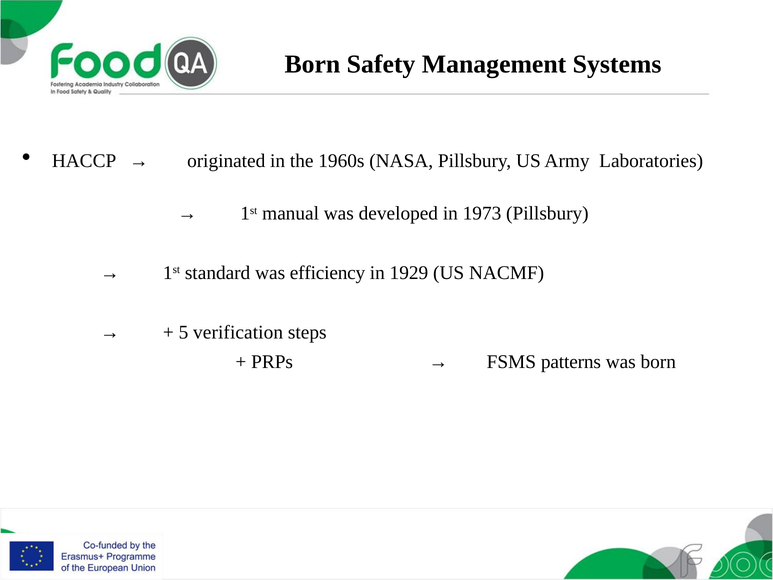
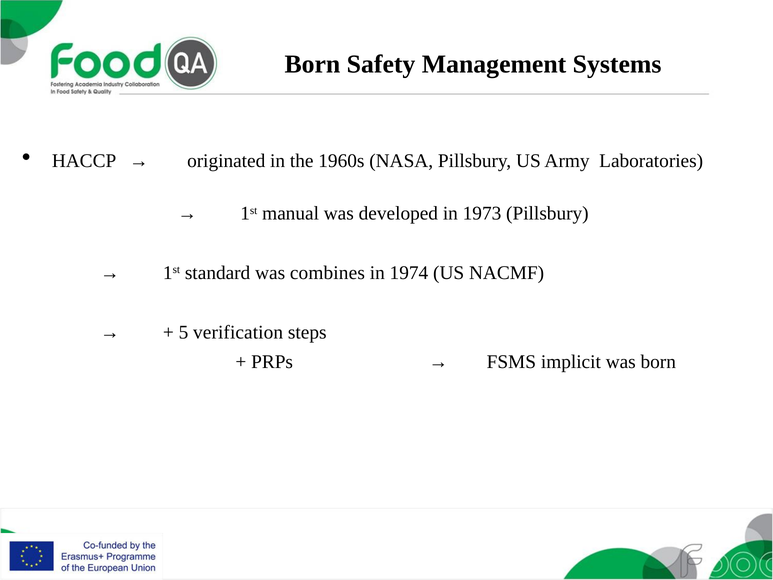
efficiency: efficiency -> combines
1929: 1929 -> 1974
patterns: patterns -> implicit
